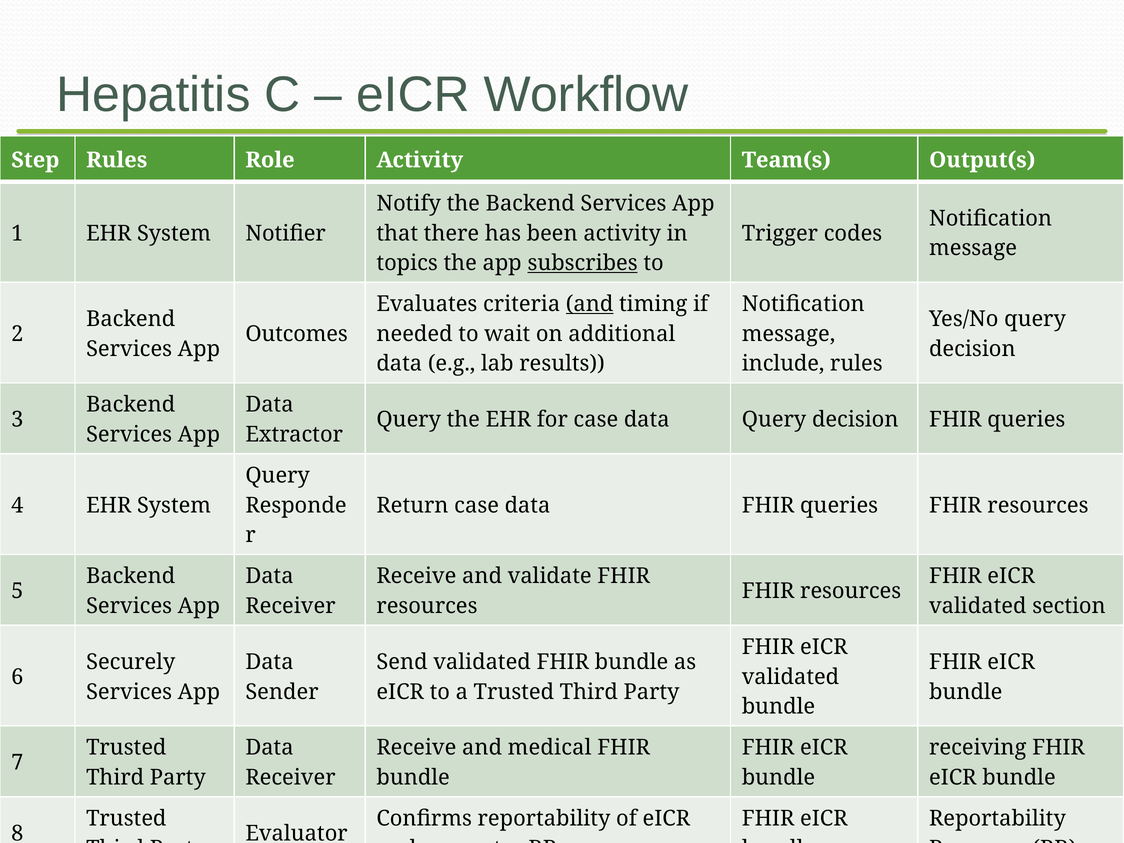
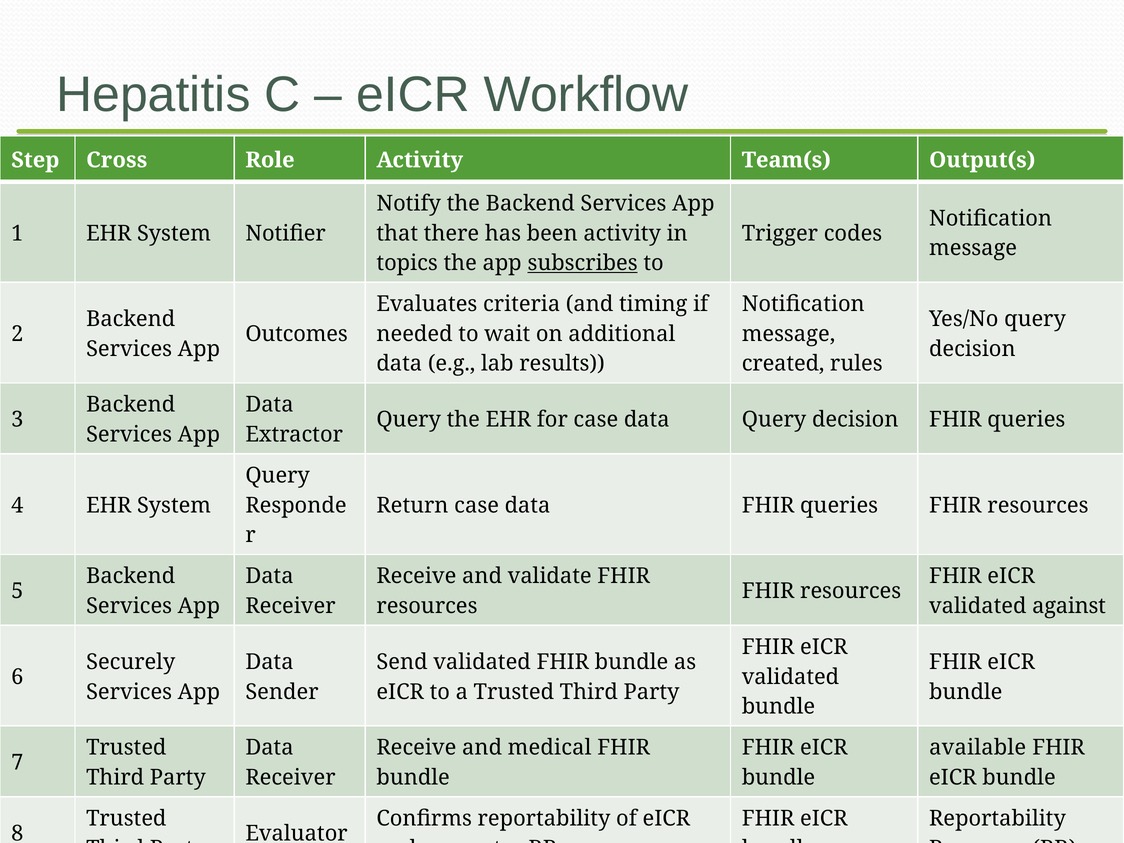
Step Rules: Rules -> Cross
and at (590, 304) underline: present -> none
include: include -> created
section: section -> against
receiving: receiving -> available
